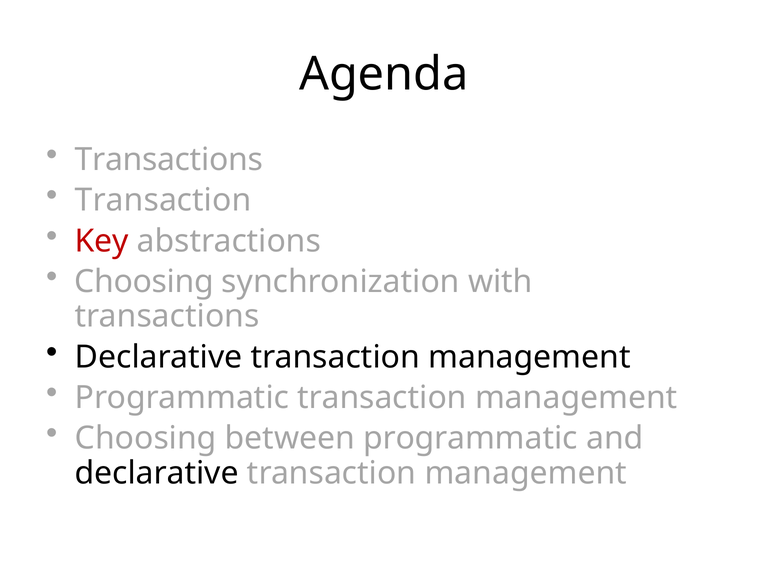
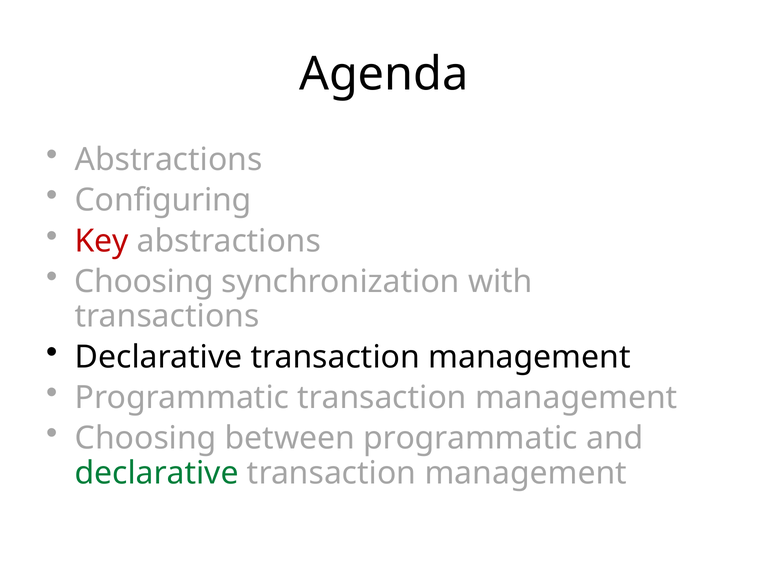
Transactions at (169, 160): Transactions -> Abstractions
Transaction at (163, 200): Transaction -> Configuring
declarative at (157, 473) colour: black -> green
